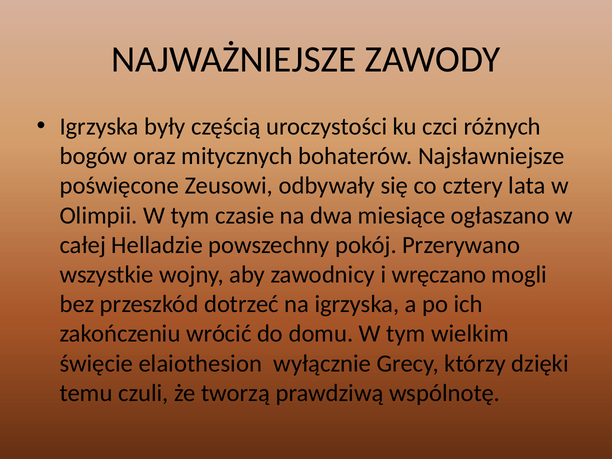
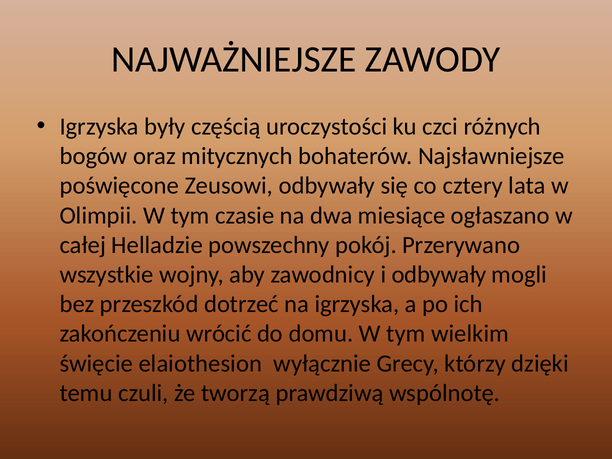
i wręczano: wręczano -> odbywały
